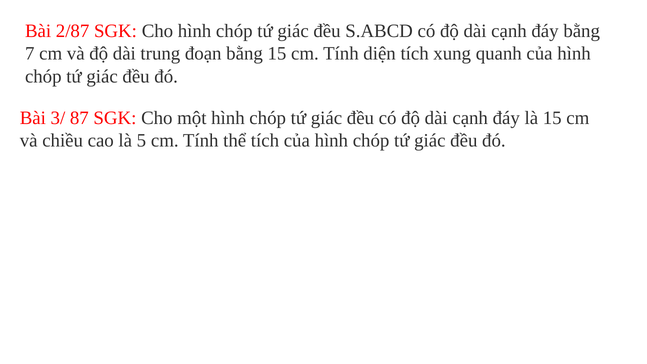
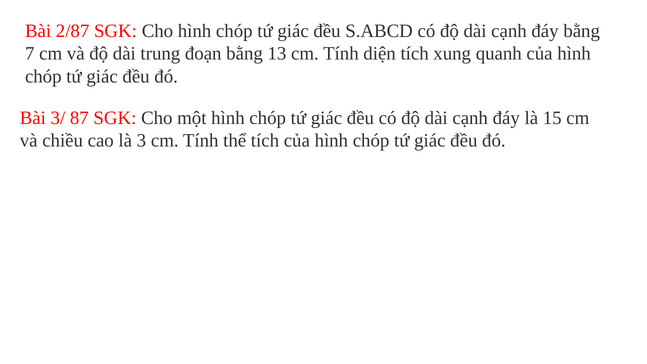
bằng 15: 15 -> 13
5: 5 -> 3
